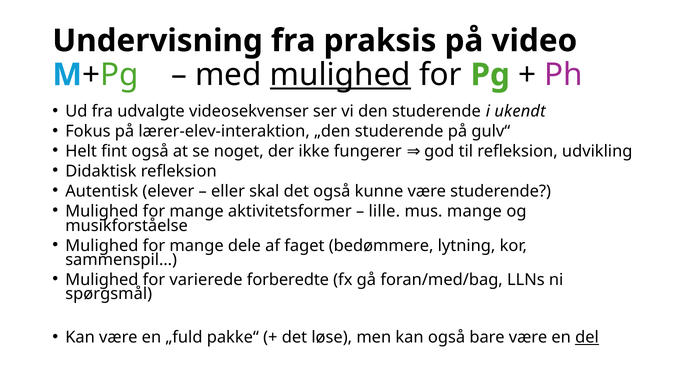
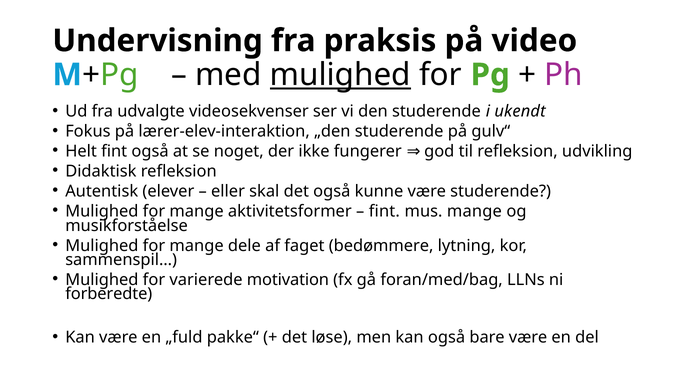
lille at (384, 211): lille -> fint
forberedte: forberedte -> motivation
spørgsmål: spørgsmål -> forberedte
del underline: present -> none
